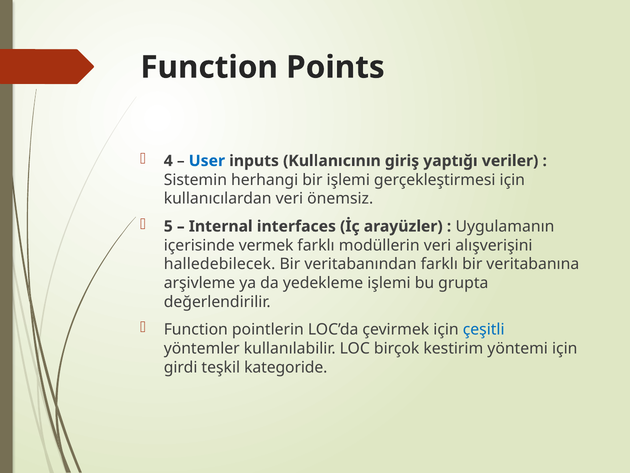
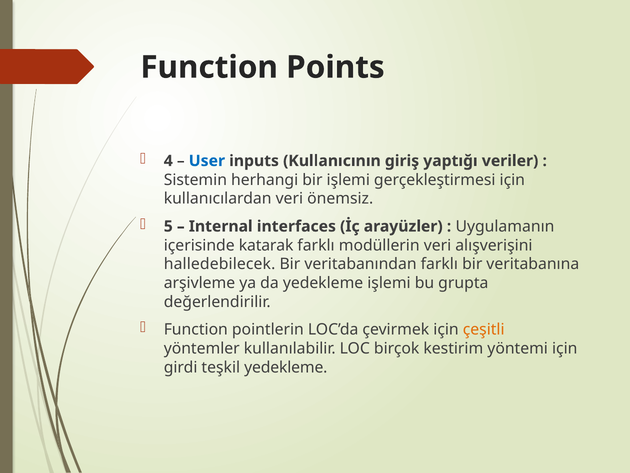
vermek: vermek -> katarak
çeşitli colour: blue -> orange
teşkil kategoride: kategoride -> yedekleme
